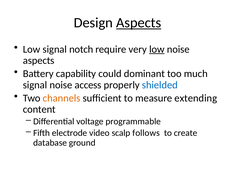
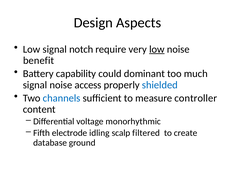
Aspects at (139, 23) underline: present -> none
aspects at (39, 61): aspects -> benefit
channels colour: orange -> blue
extending: extending -> controller
programmable: programmable -> monorhythmic
video: video -> idling
follows: follows -> filtered
